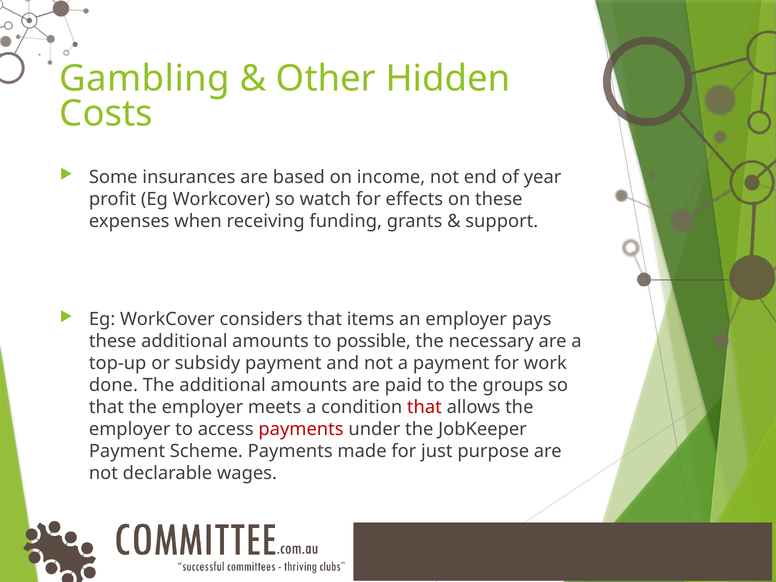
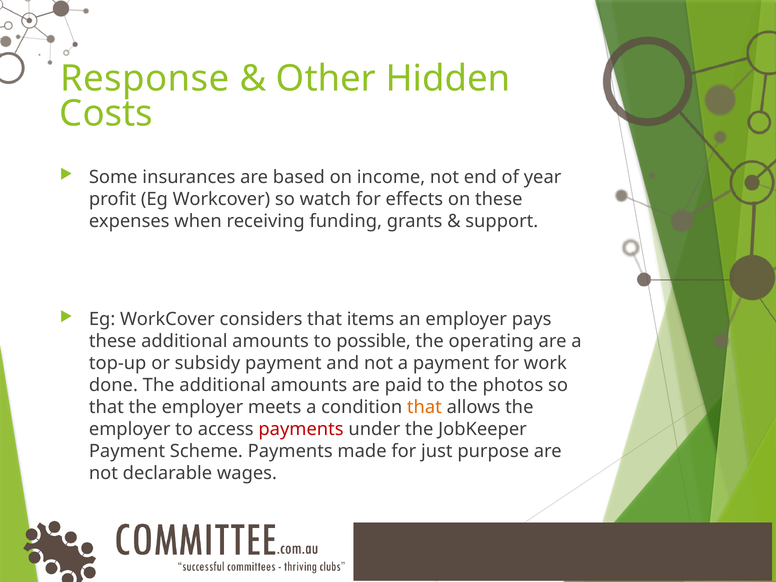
Gambling: Gambling -> Response
necessary: necessary -> operating
groups: groups -> photos
that at (424, 407) colour: red -> orange
